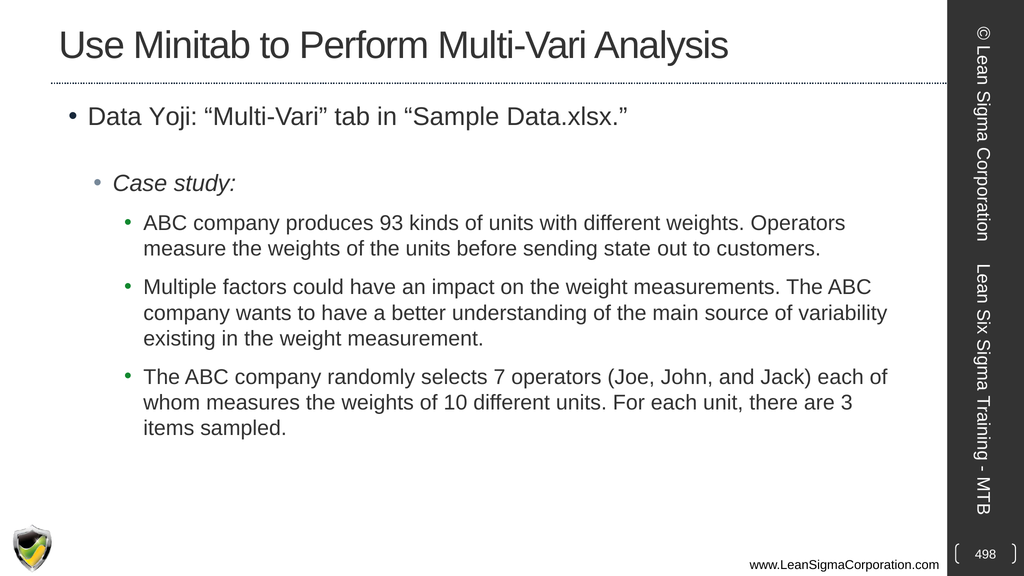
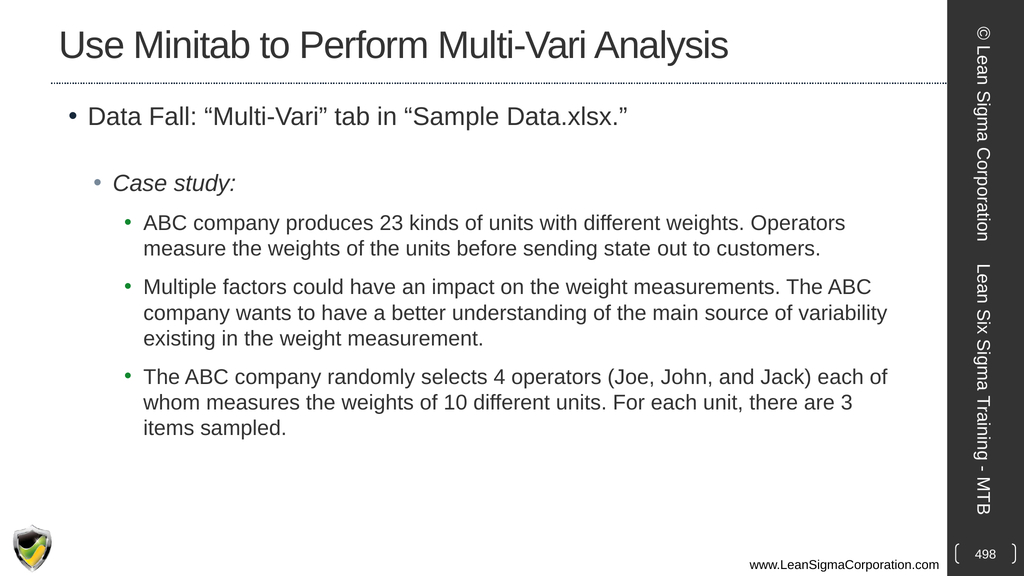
Yoji: Yoji -> Fall
93: 93 -> 23
7: 7 -> 4
